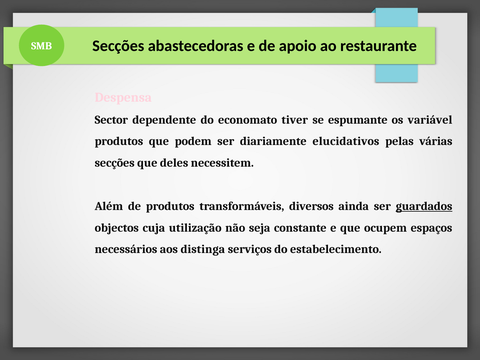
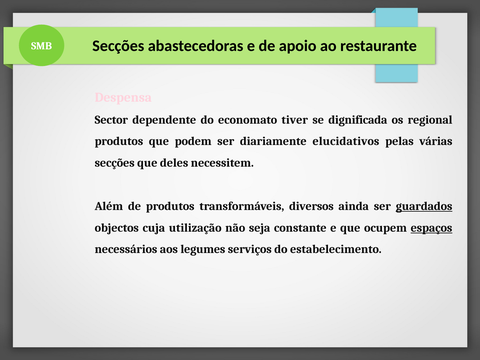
espumante: espumante -> dignificada
variável: variável -> regional
espaços underline: none -> present
distinga: distinga -> legumes
